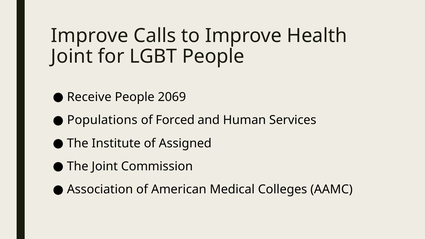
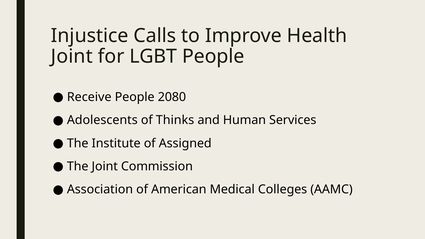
Improve at (90, 36): Improve -> Injustice
2069: 2069 -> 2080
Populations: Populations -> Adolescents
Forced: Forced -> Thinks
